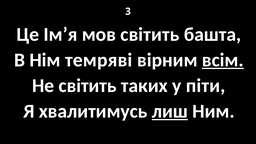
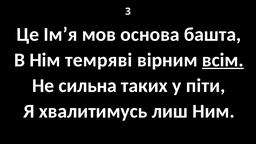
мов світить: світить -> основа
Не світить: світить -> сильна
лиш underline: present -> none
